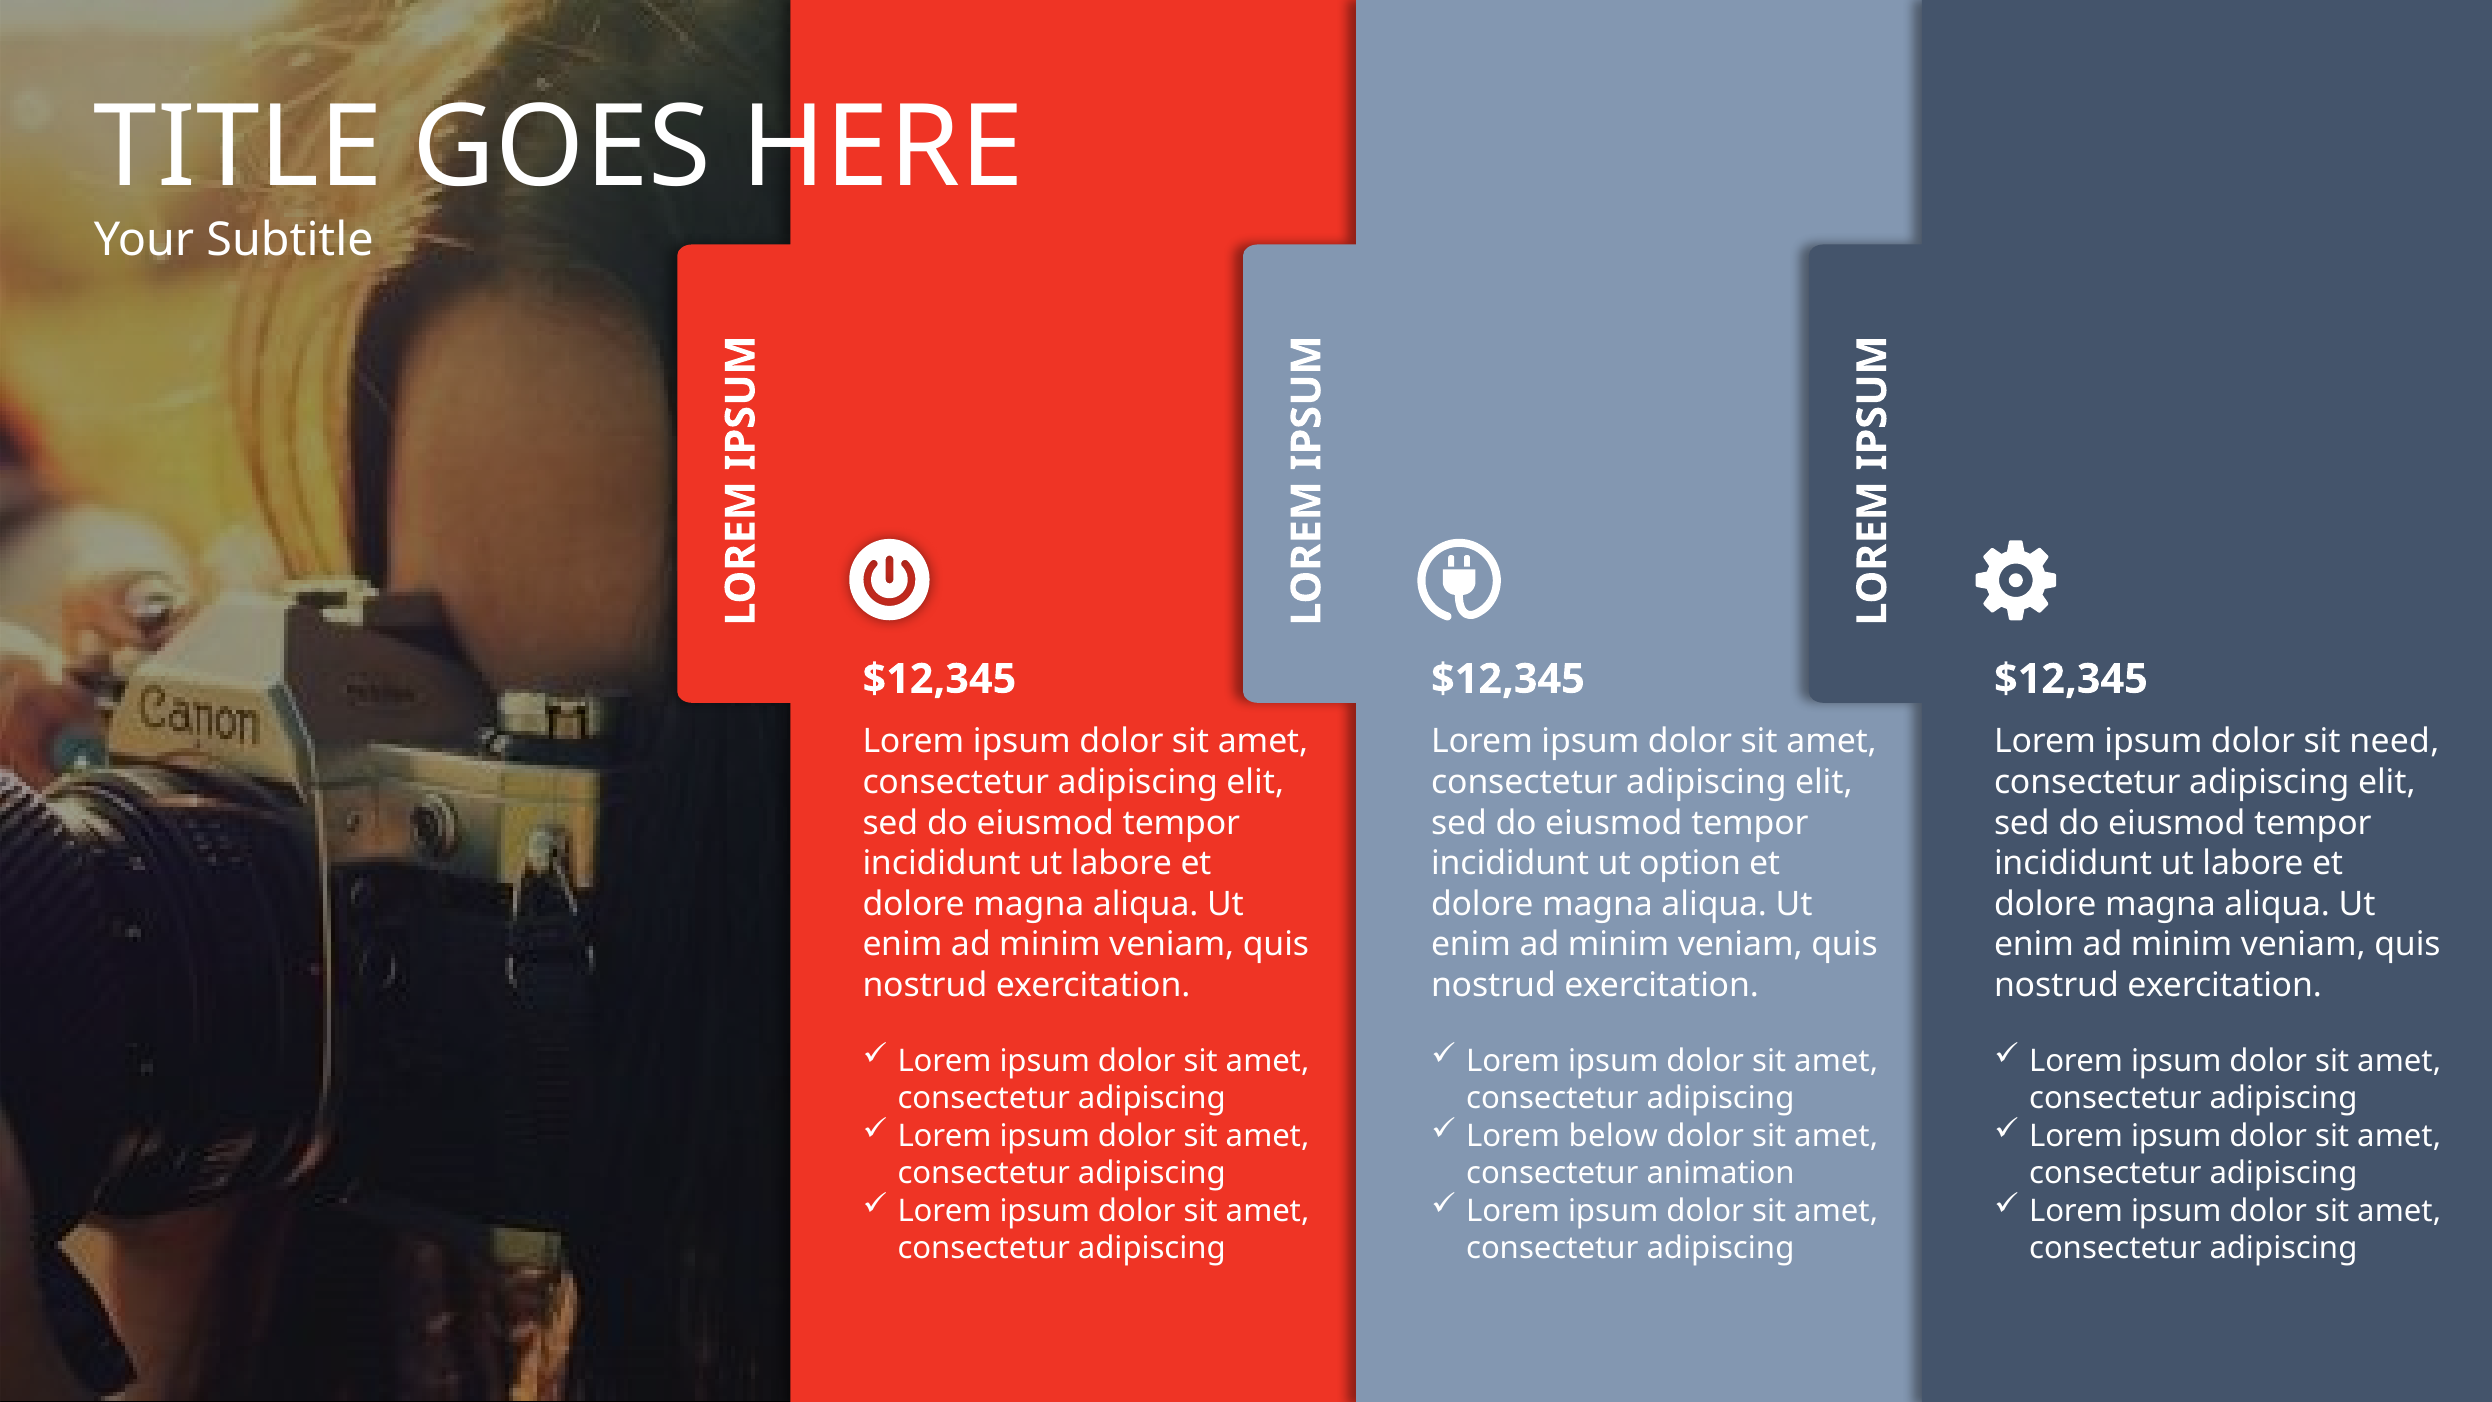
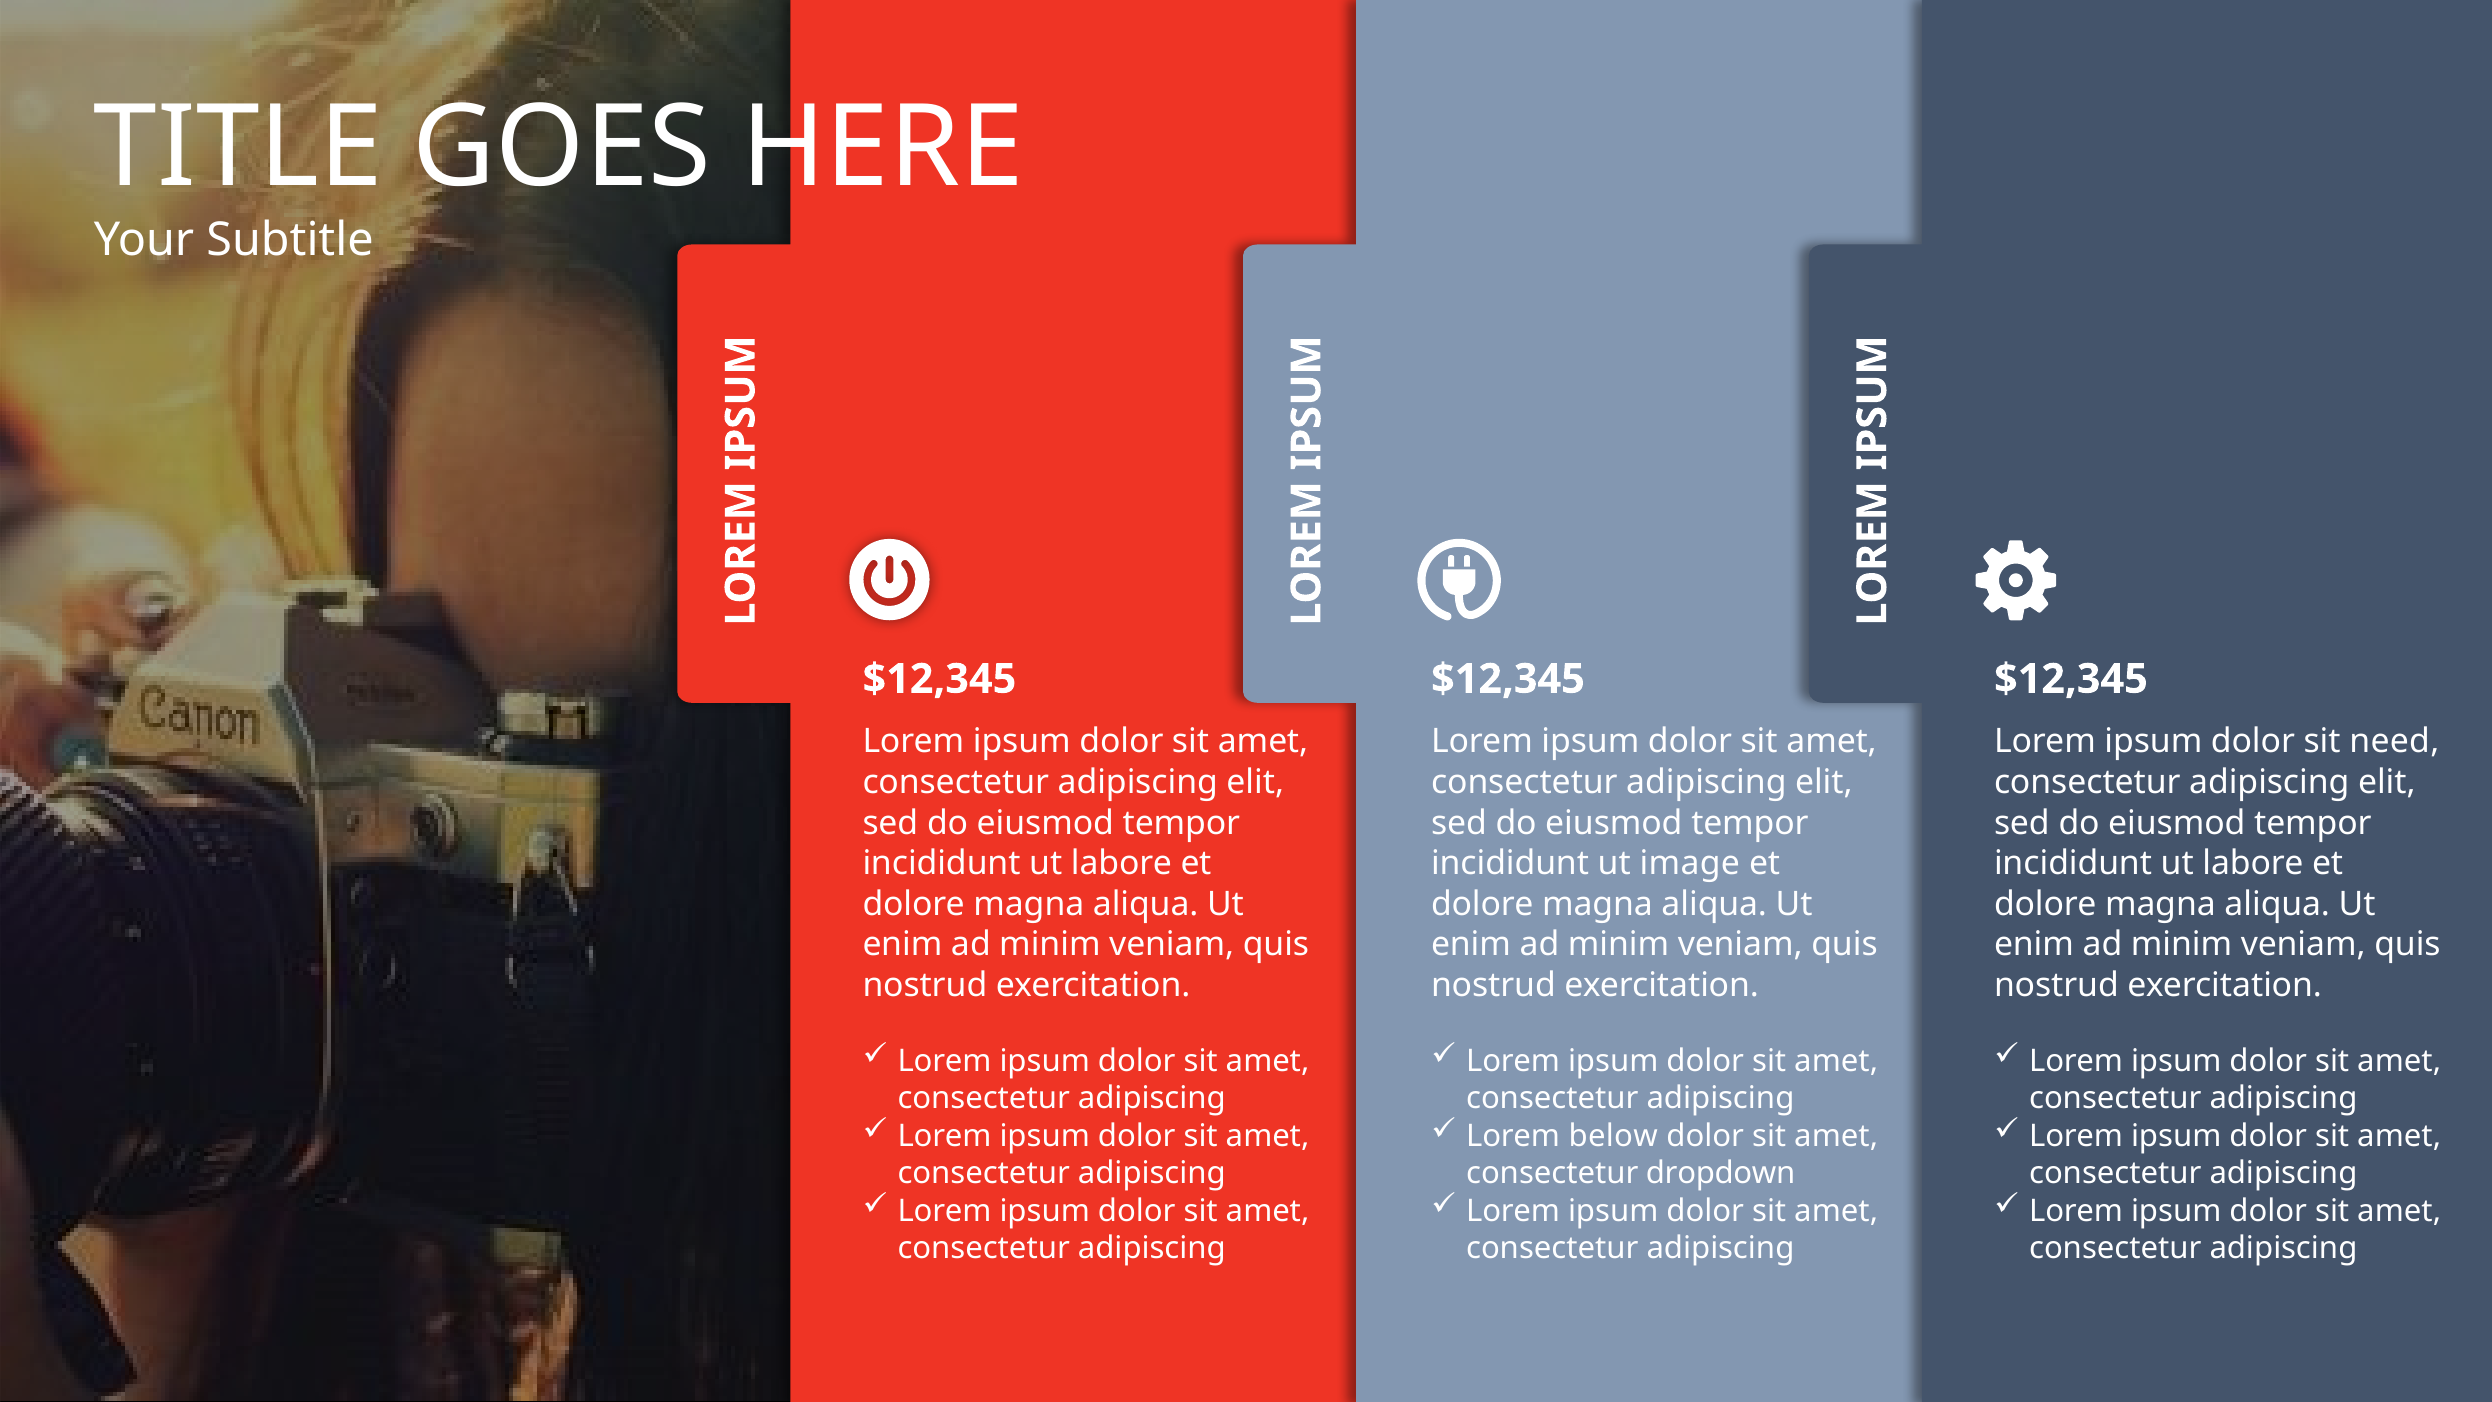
option: option -> image
animation: animation -> dropdown
